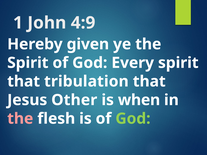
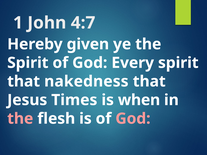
4:9: 4:9 -> 4:7
tribulation: tribulation -> nakedness
Other: Other -> Times
God at (133, 119) colour: light green -> pink
